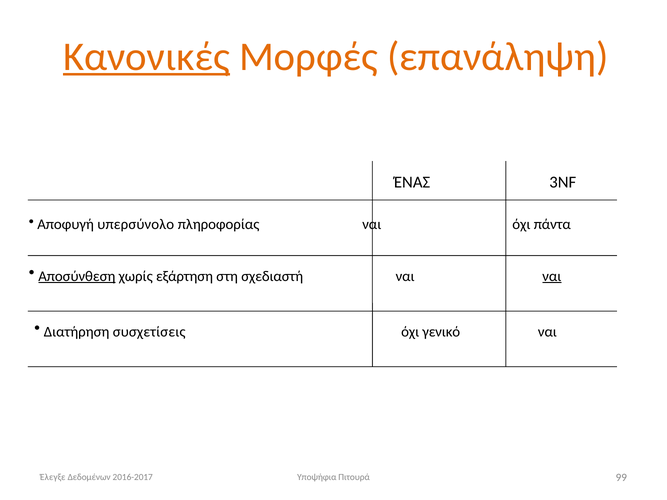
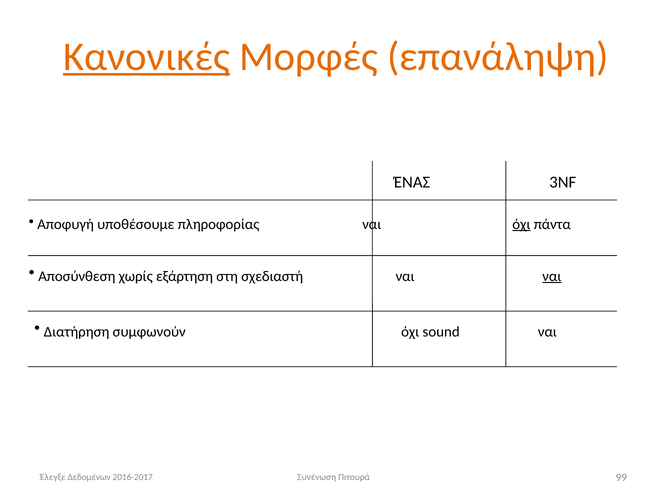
υπερσύνολο: υπερσύνολο -> υποθέσουμε
όχι at (521, 224) underline: none -> present
Αποσύνθεση underline: present -> none
συσχετίσεις: συσχετίσεις -> συμφωνούν
γενικό: γενικό -> sound
Υποψήφια: Υποψήφια -> Συνένωση
